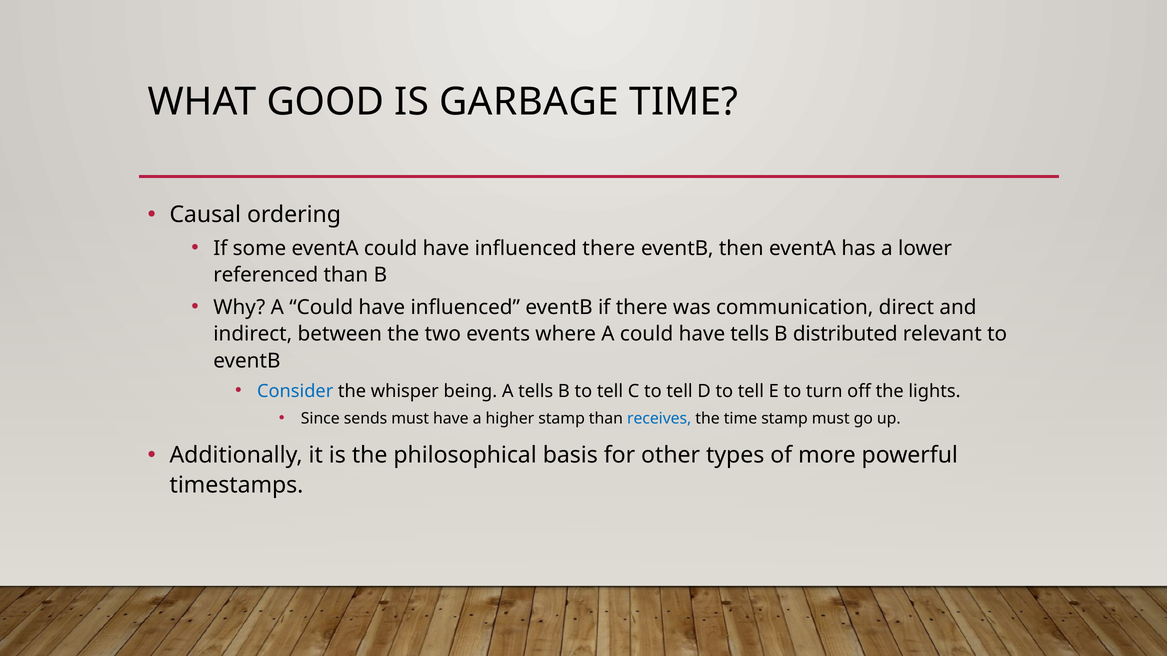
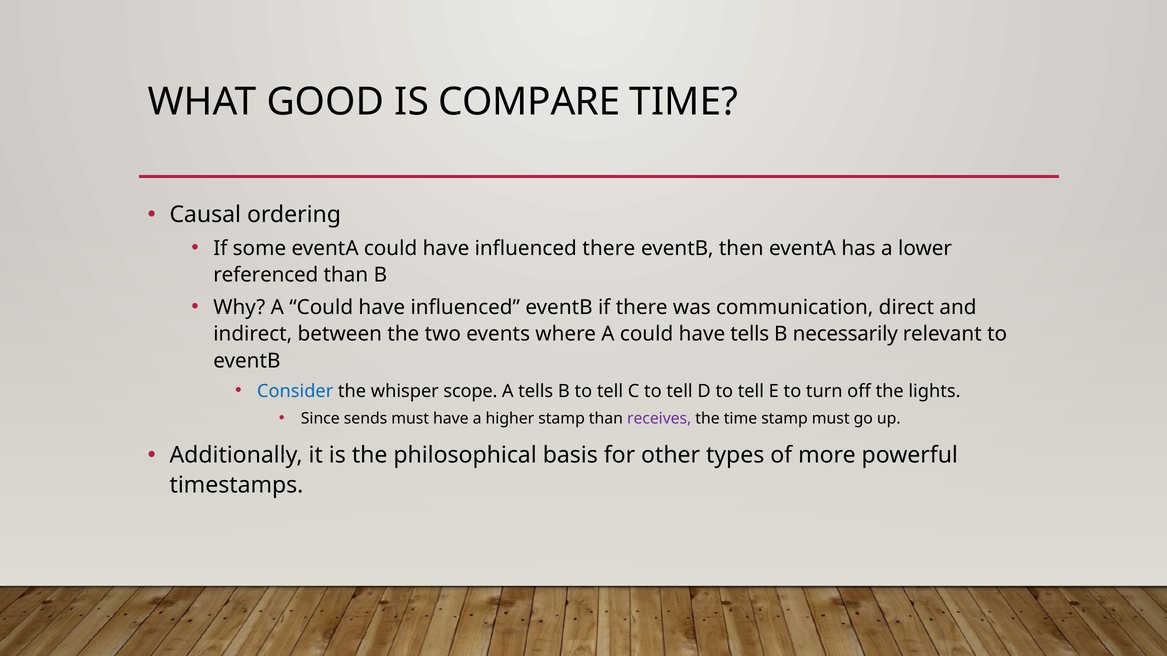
GARBAGE: GARBAGE -> COMPARE
distributed: distributed -> necessarily
being: being -> scope
receives colour: blue -> purple
